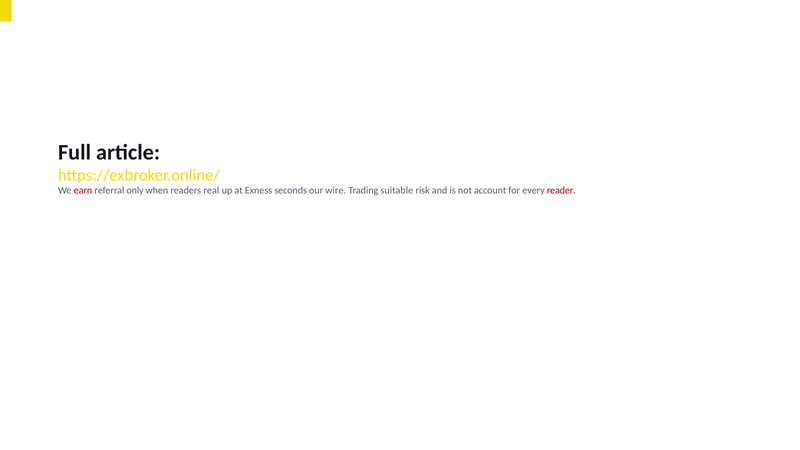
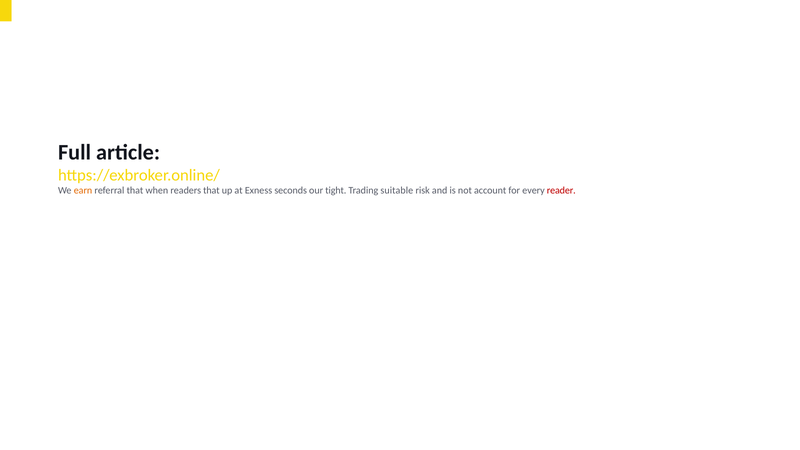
earn colour: red -> orange
referral only: only -> that
readers real: real -> that
wire: wire -> tight
